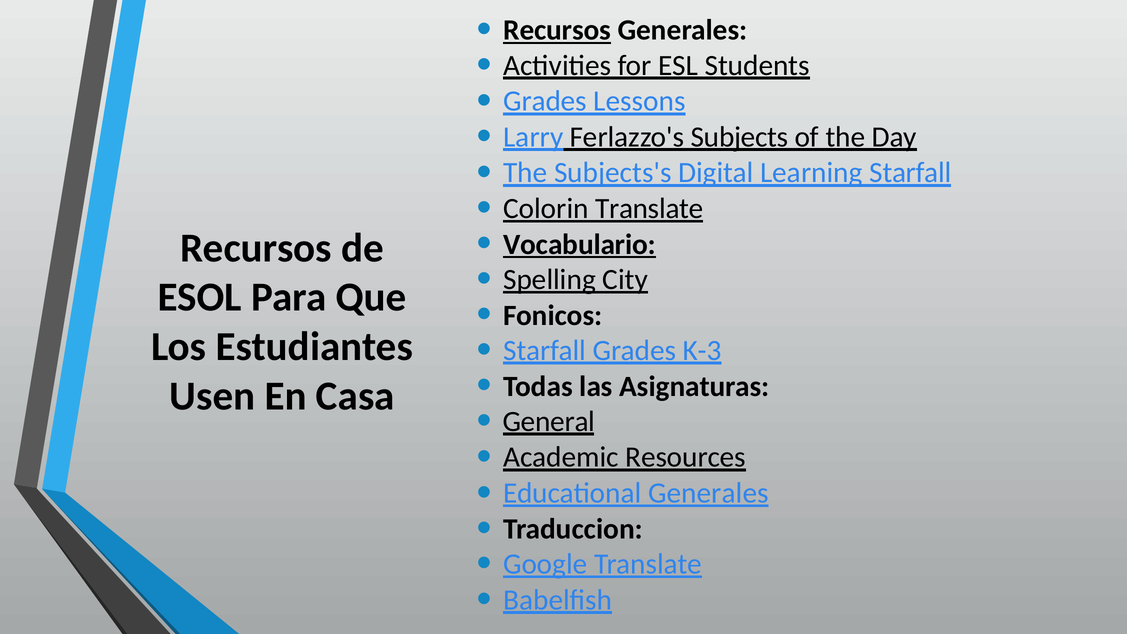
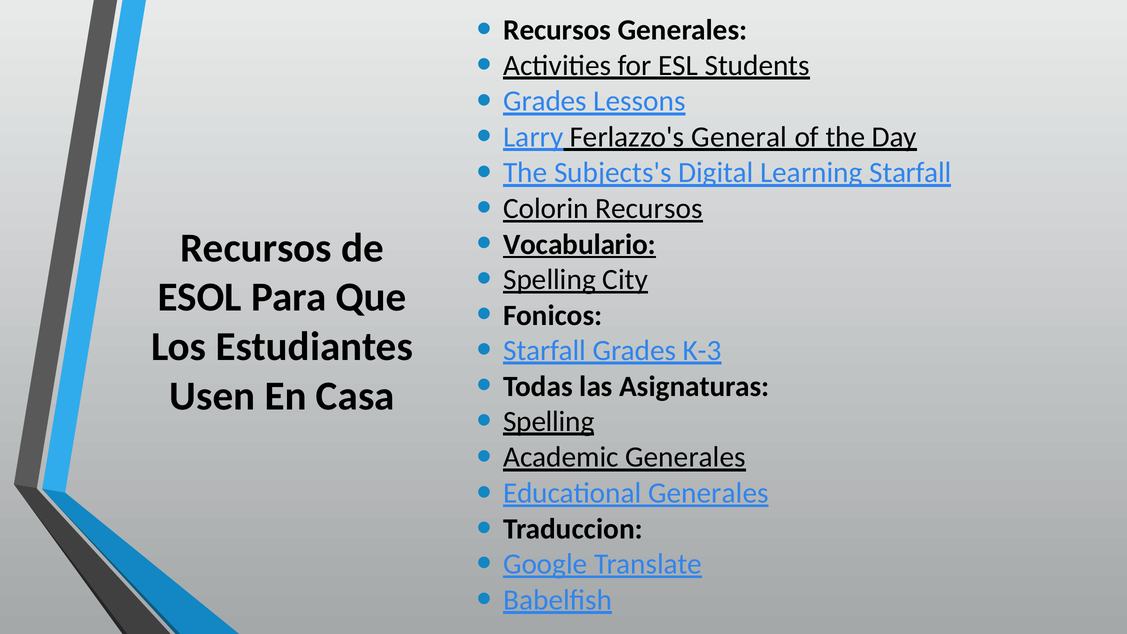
Recursos at (557, 30) underline: present -> none
Subjects: Subjects -> General
Colorin Translate: Translate -> Recursos
General at (549, 421): General -> Spelling
Academic Resources: Resources -> Generales
